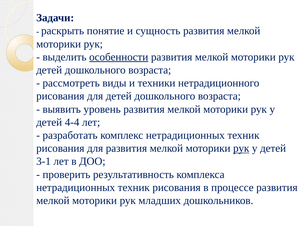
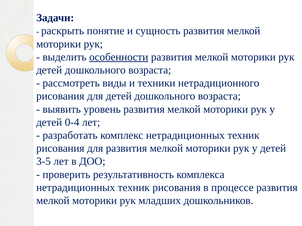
4-4: 4-4 -> 0-4
рук at (241, 149) underline: present -> none
3-1: 3-1 -> 3-5
